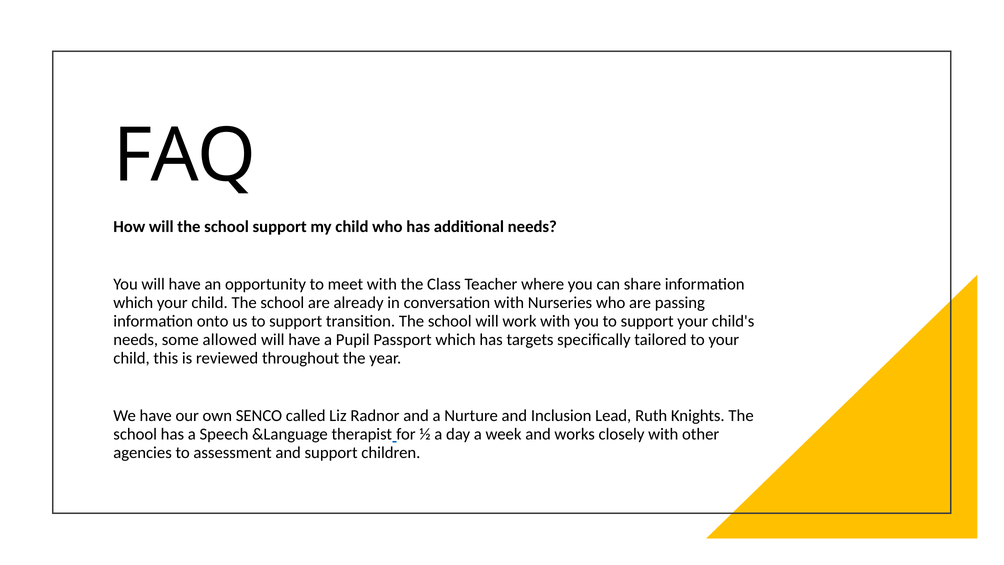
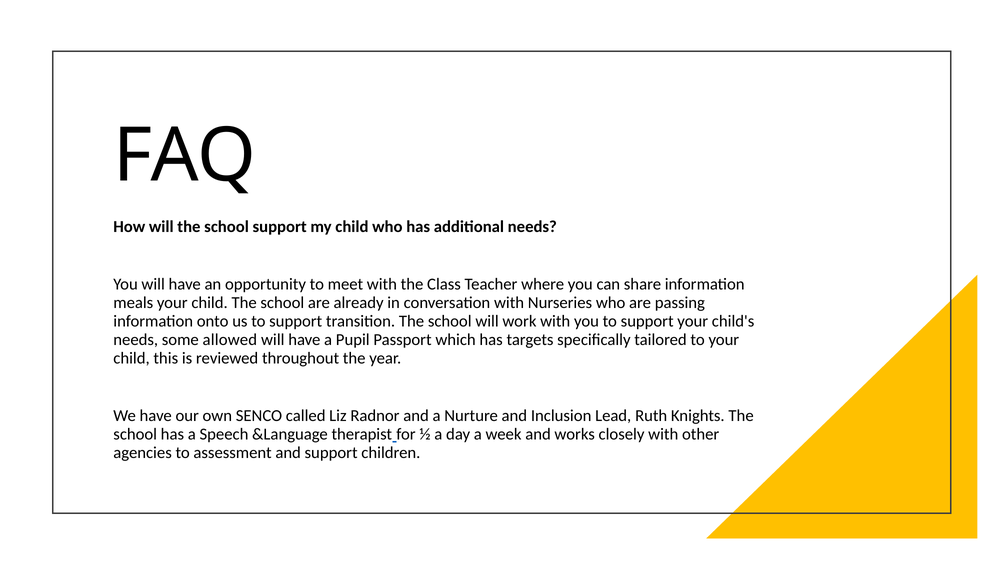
which at (133, 303): which -> meals
